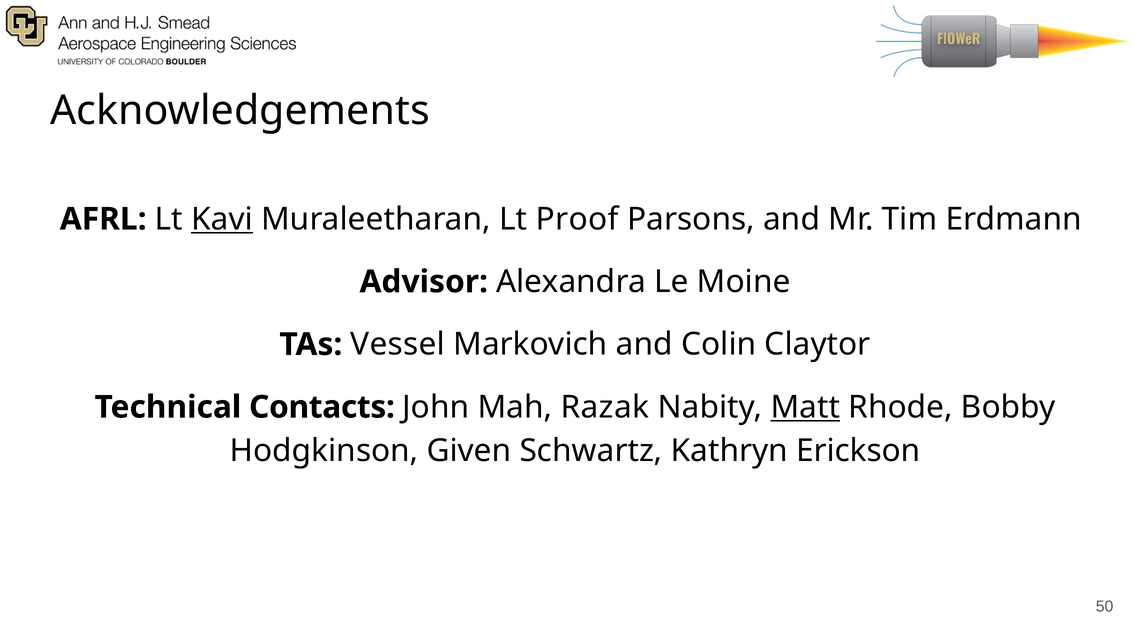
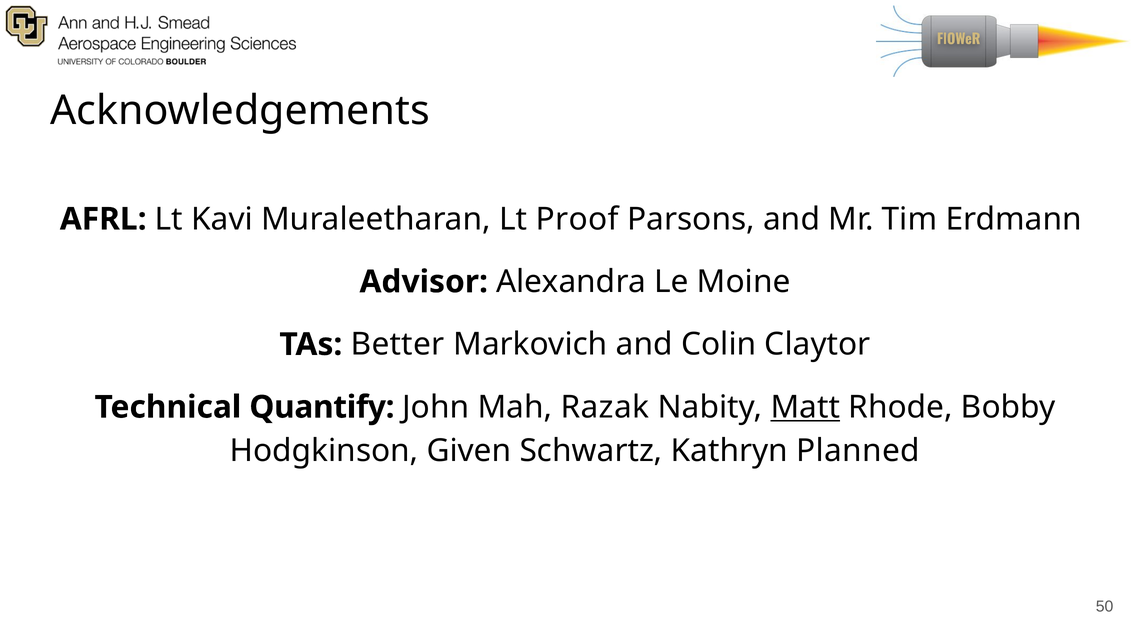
Kavi underline: present -> none
Vessel: Vessel -> Better
Contacts: Contacts -> Quantify
Erickson: Erickson -> Planned
